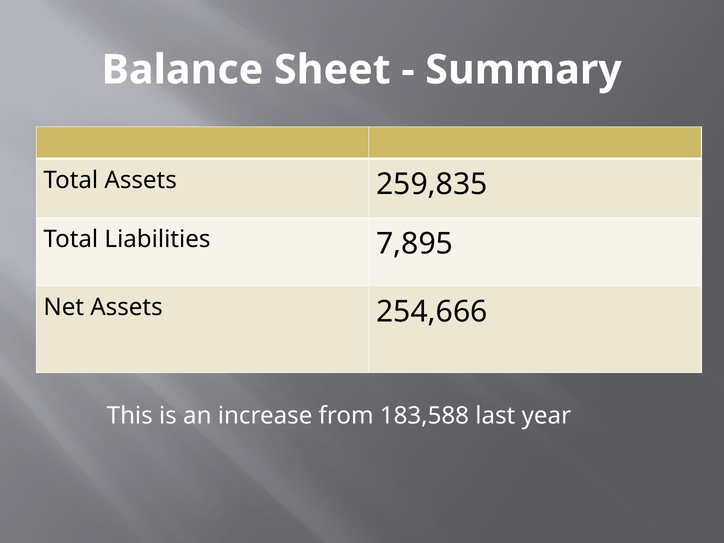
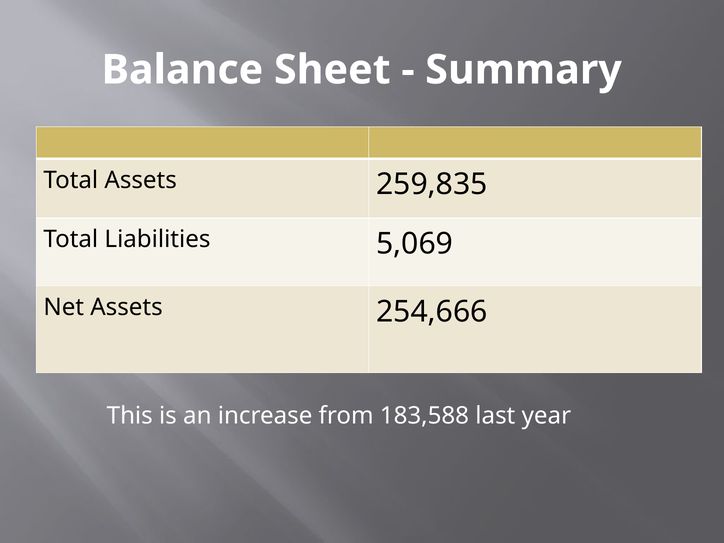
7,895: 7,895 -> 5,069
